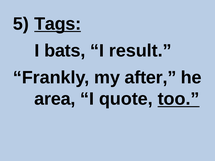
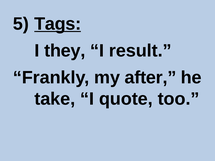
bats: bats -> they
area: area -> take
too underline: present -> none
